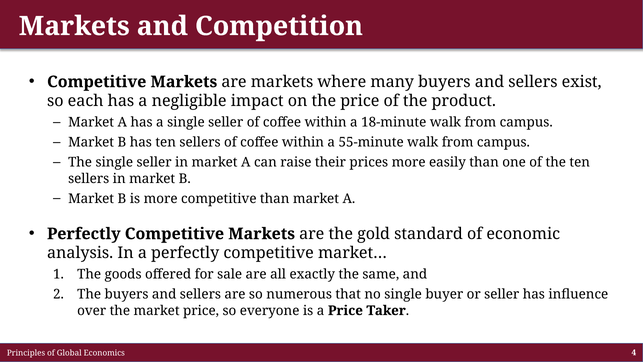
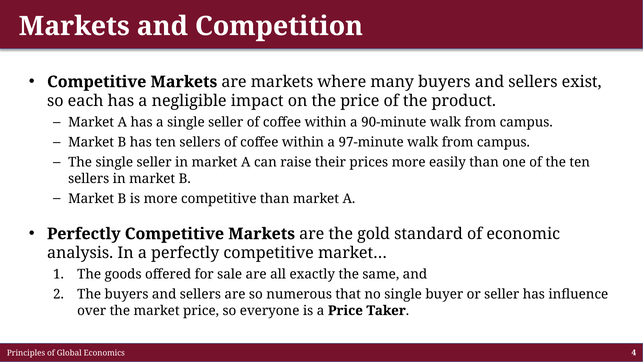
18-minute: 18-minute -> 90-minute
55-minute: 55-minute -> 97-minute
